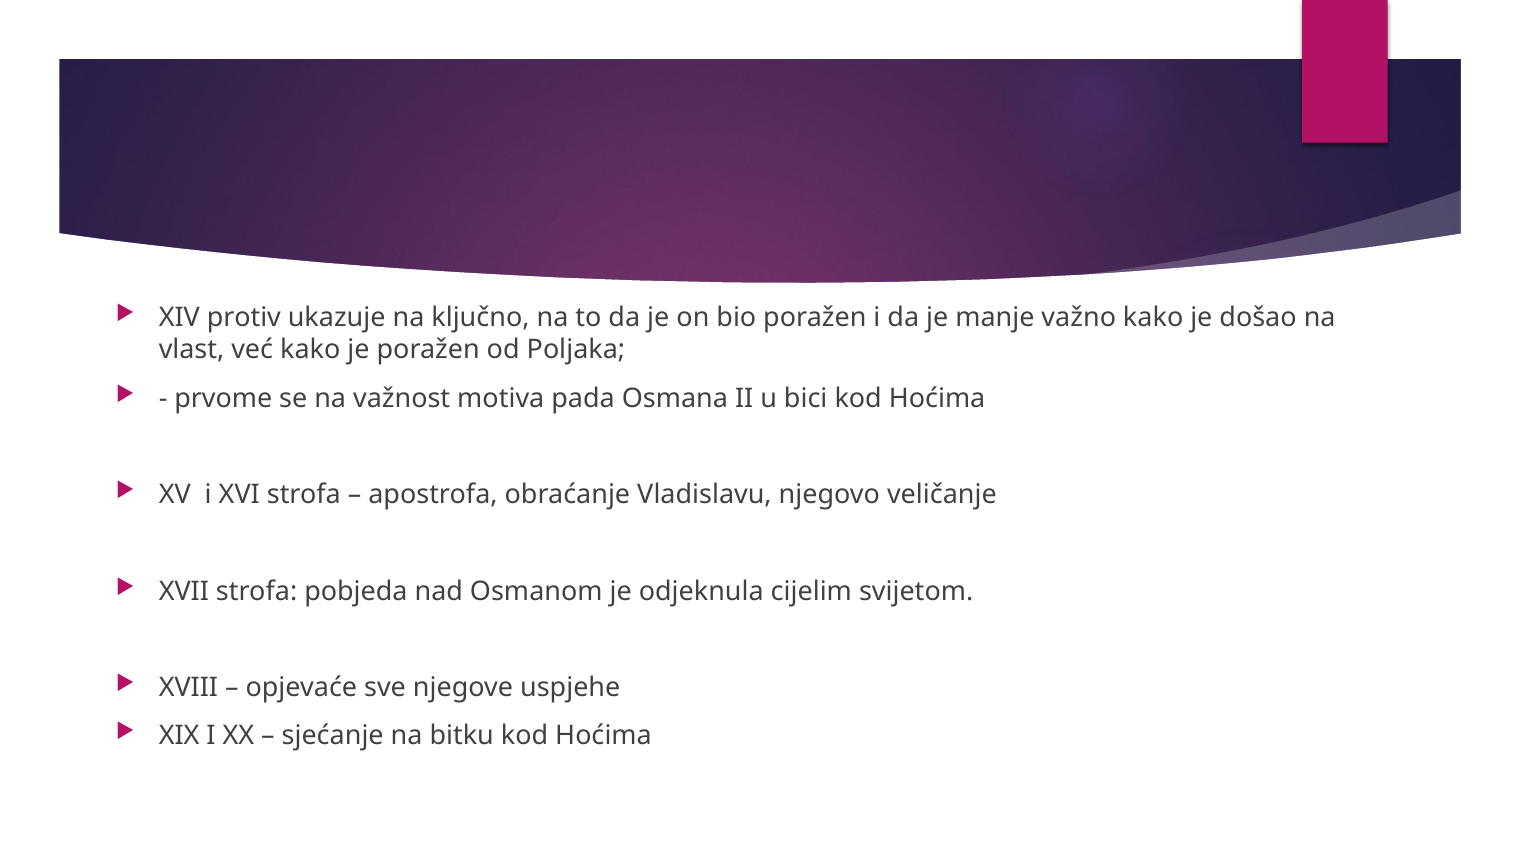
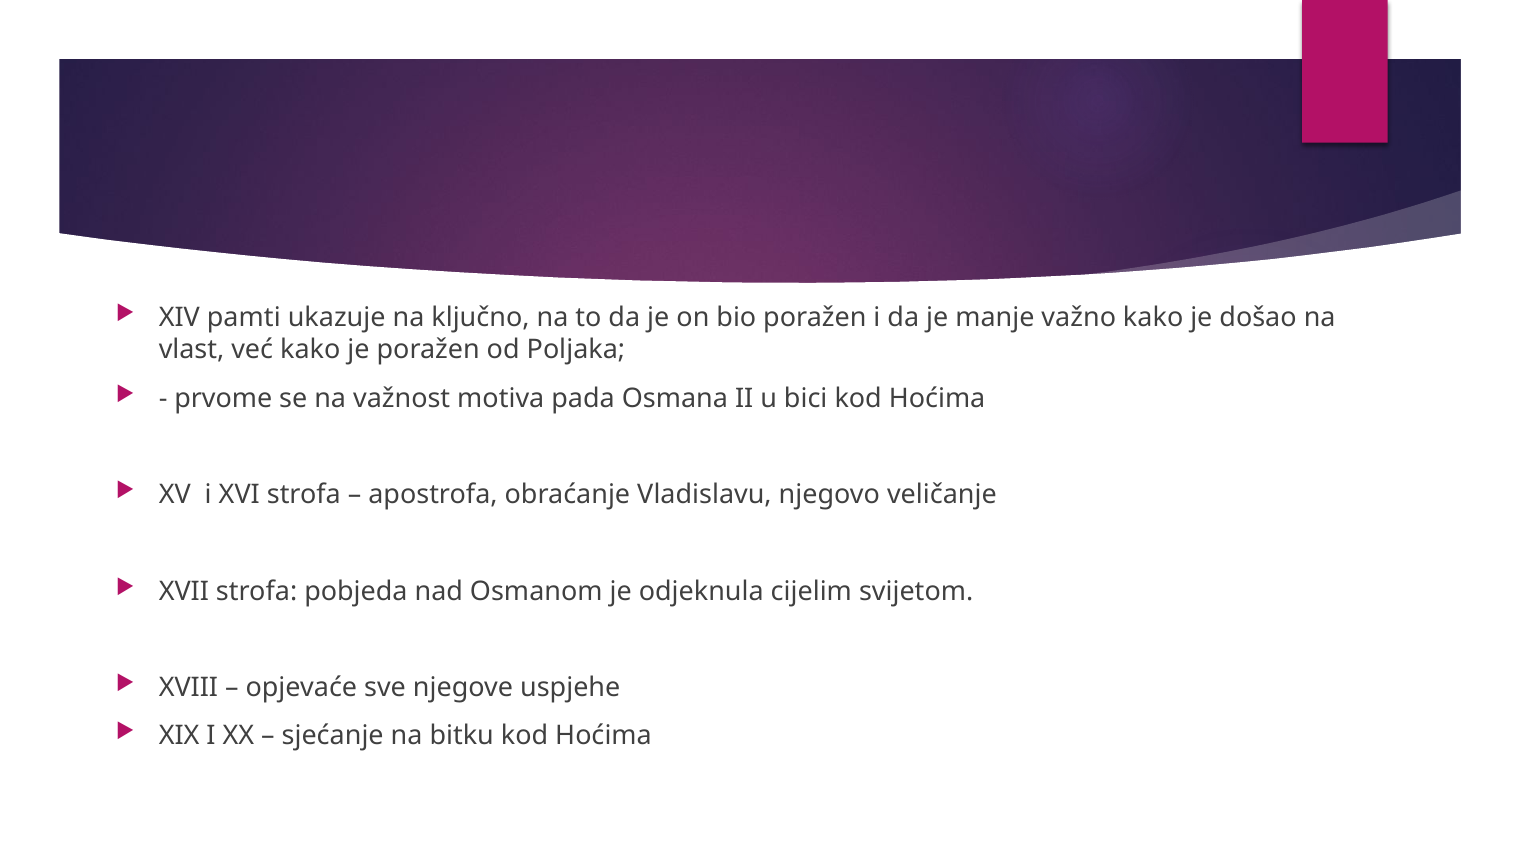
protiv: protiv -> pamti
